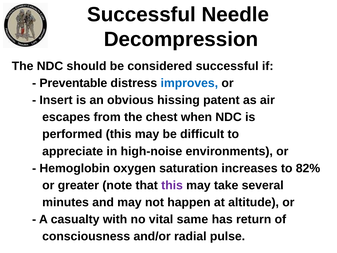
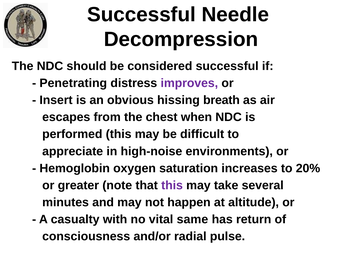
Preventable: Preventable -> Penetrating
improves colour: blue -> purple
patent: patent -> breath
82%: 82% -> 20%
